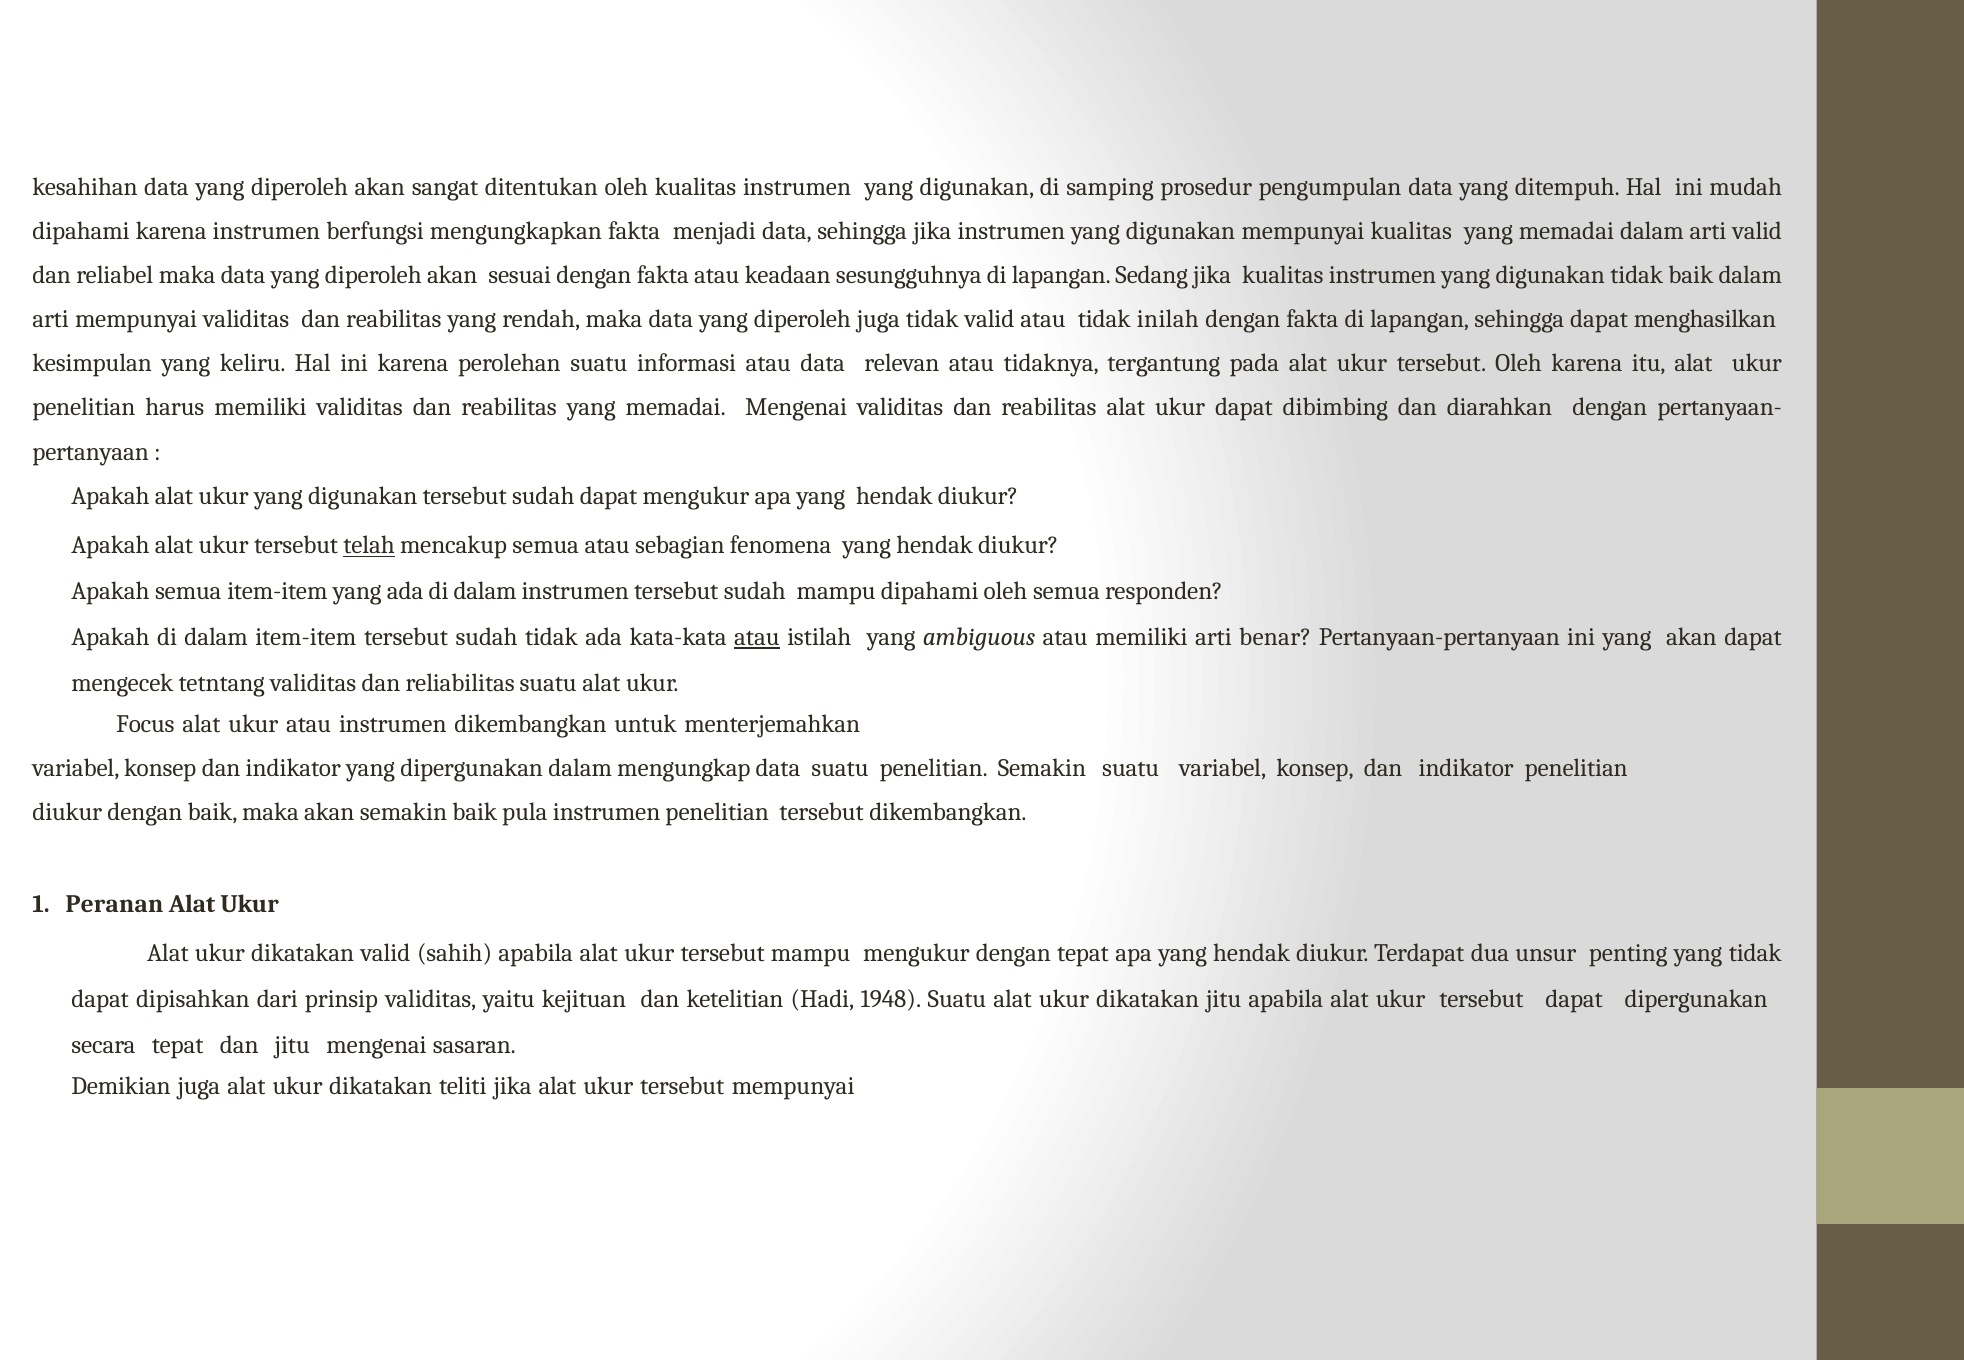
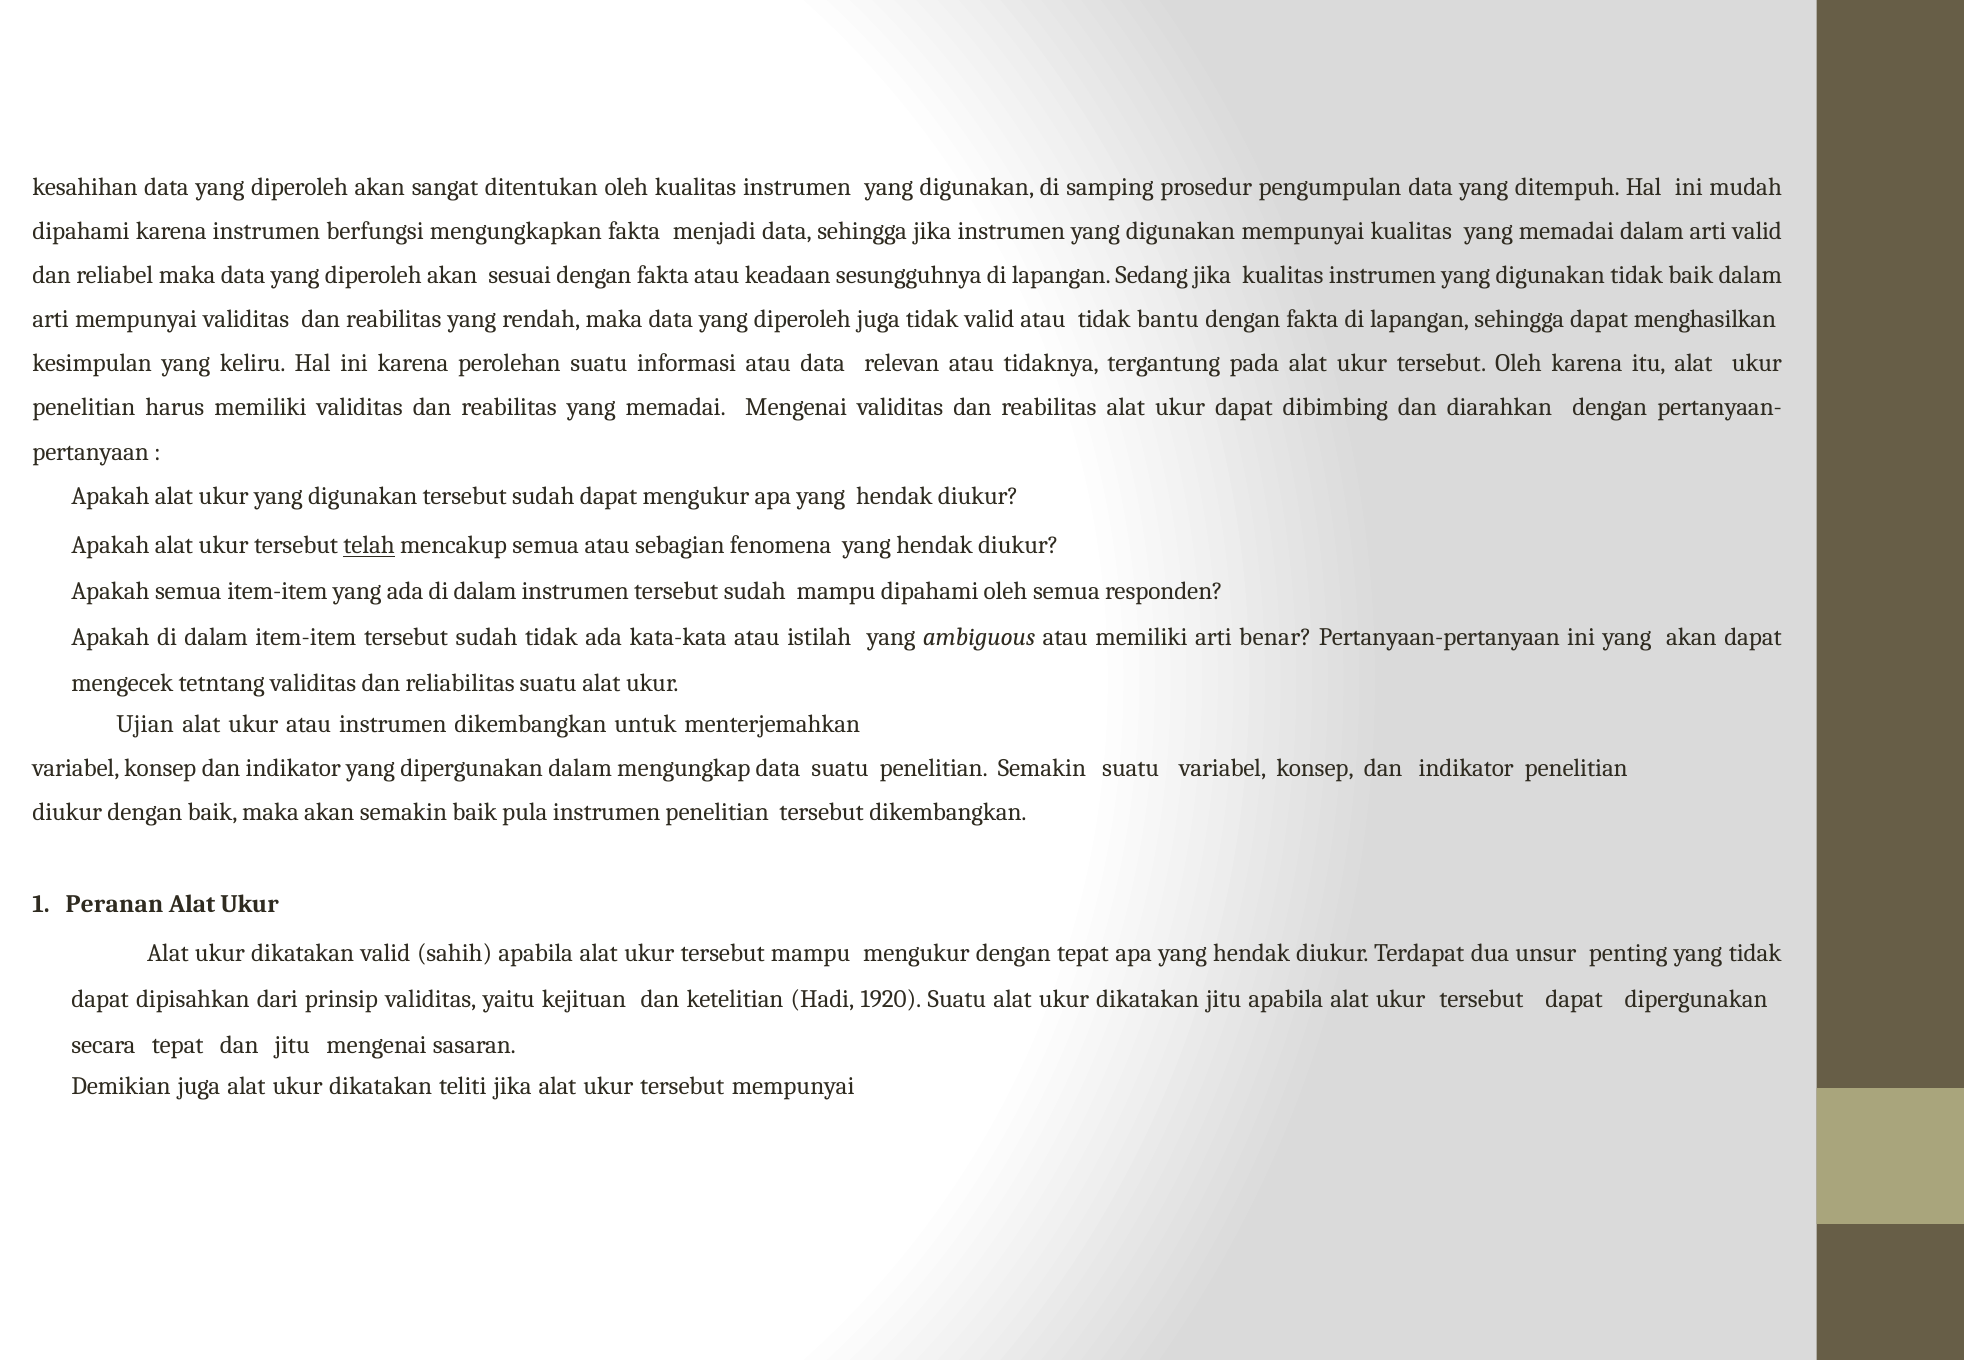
inilah: inilah -> bantu
atau at (757, 637) underline: present -> none
Focus: Focus -> Ujian
1948: 1948 -> 1920
